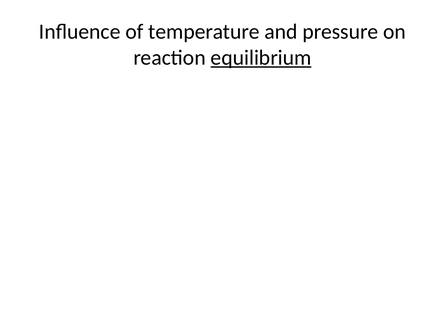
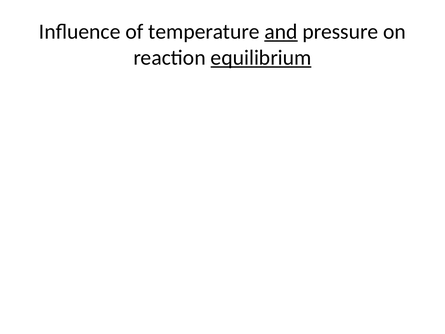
and underline: none -> present
